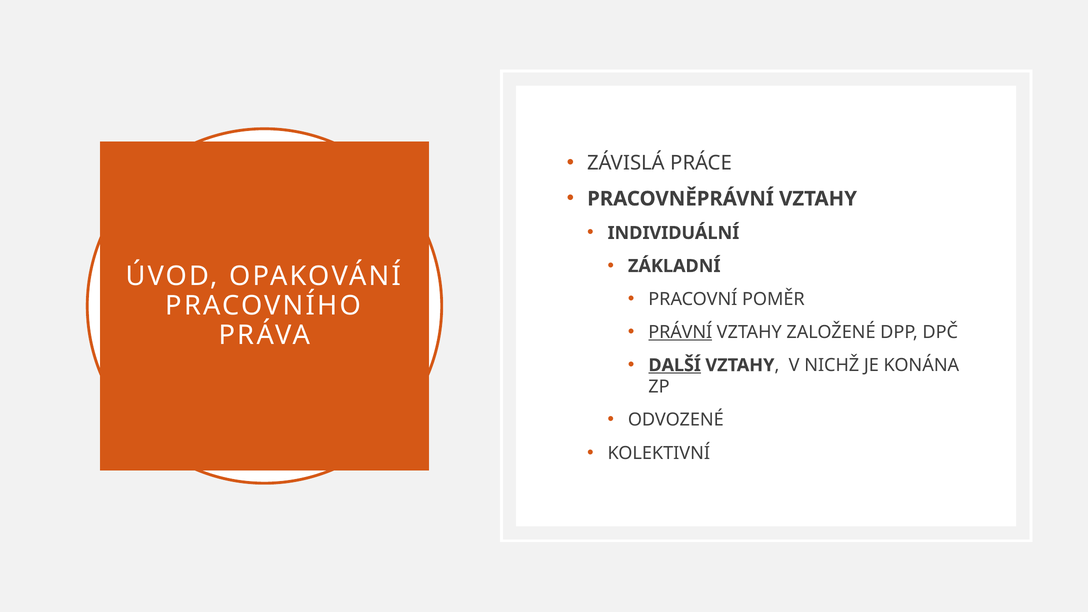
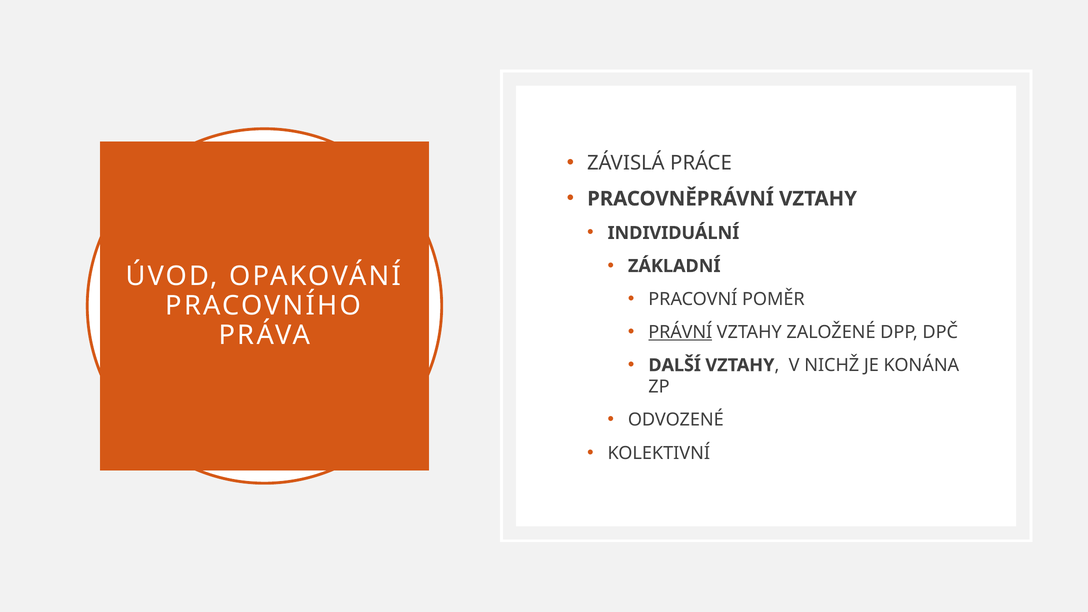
DALŠÍ underline: present -> none
